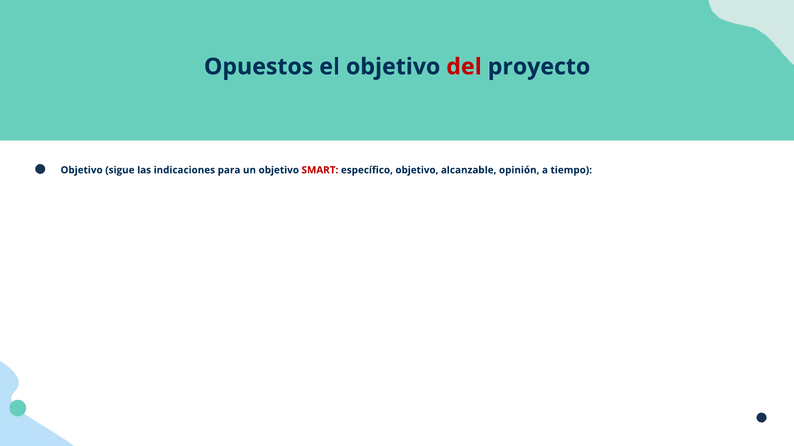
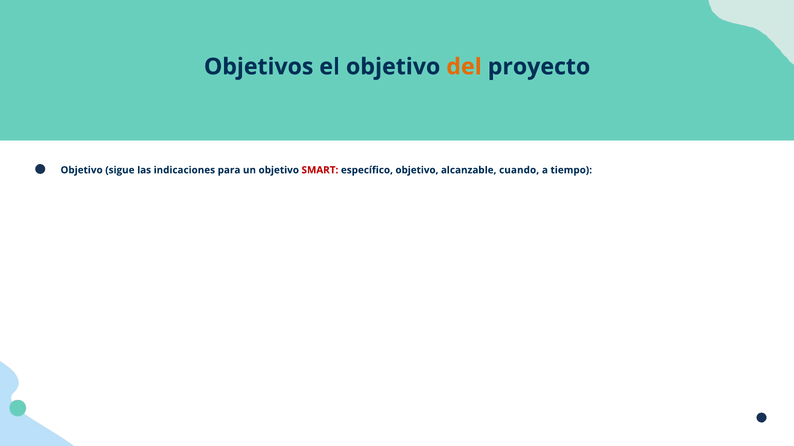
Opuestos: Opuestos -> Objetivos
del colour: red -> orange
opinión: opinión -> cuando
